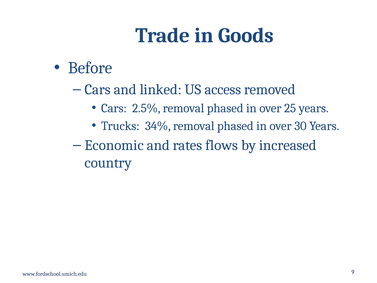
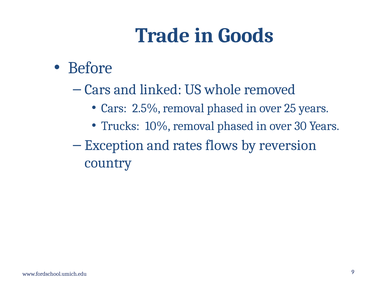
access: access -> whole
34%: 34% -> 10%
Economic: Economic -> Exception
increased: increased -> reversion
